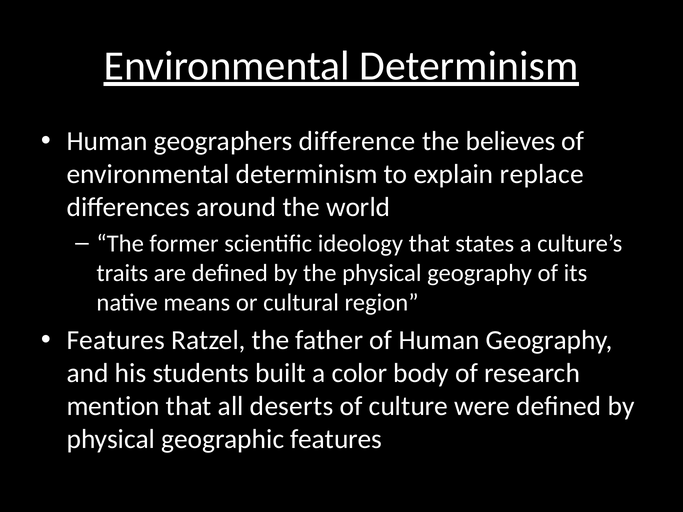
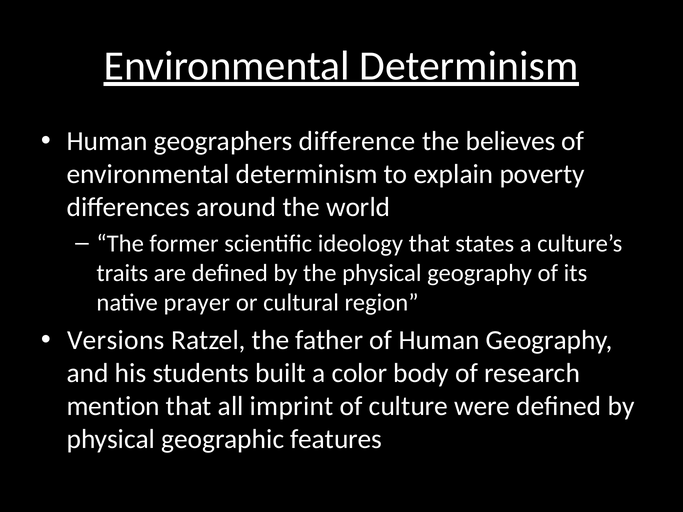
replace: replace -> poverty
means: means -> prayer
Features at (116, 341): Features -> Versions
deserts: deserts -> imprint
